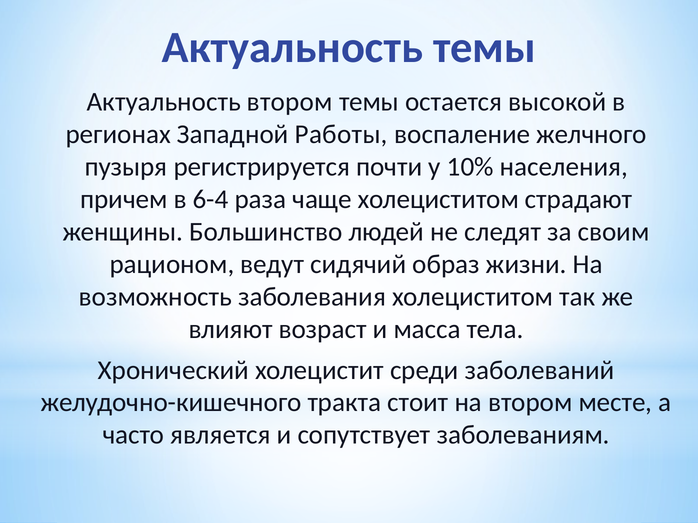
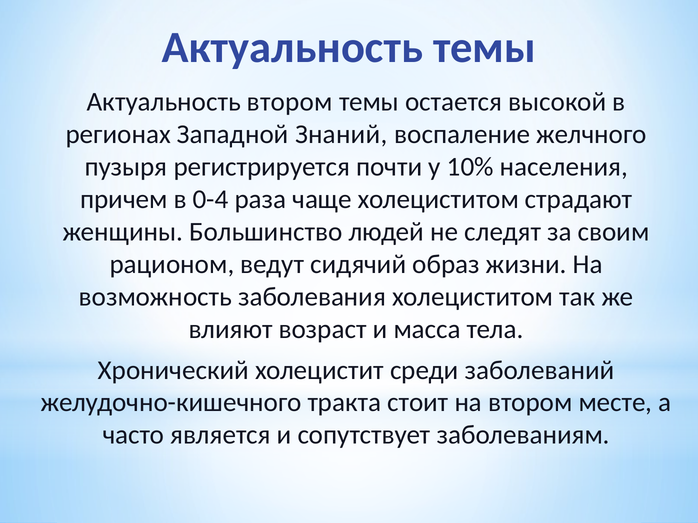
Работы: Работы -> Знаний
6-4: 6-4 -> 0-4
